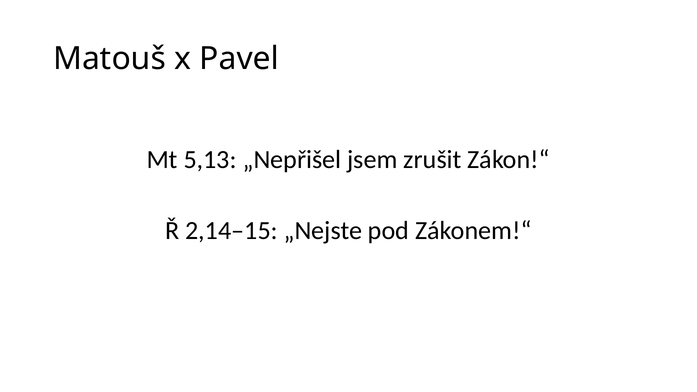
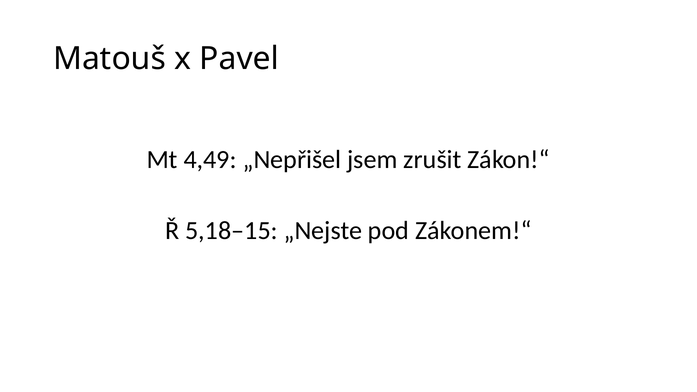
5,13: 5,13 -> 4,49
2,14–15: 2,14–15 -> 5,18–15
